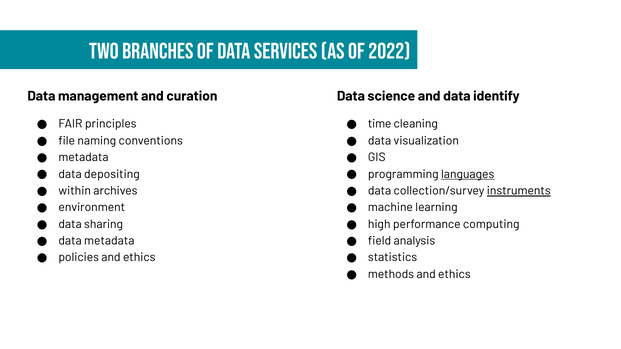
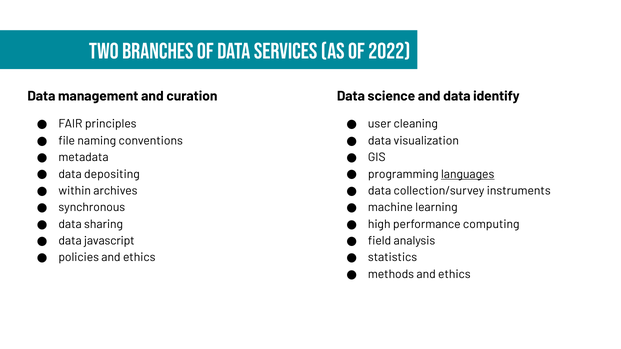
time: time -> user
instruments underline: present -> none
environment: environment -> synchronous
data metadata: metadata -> javascript
